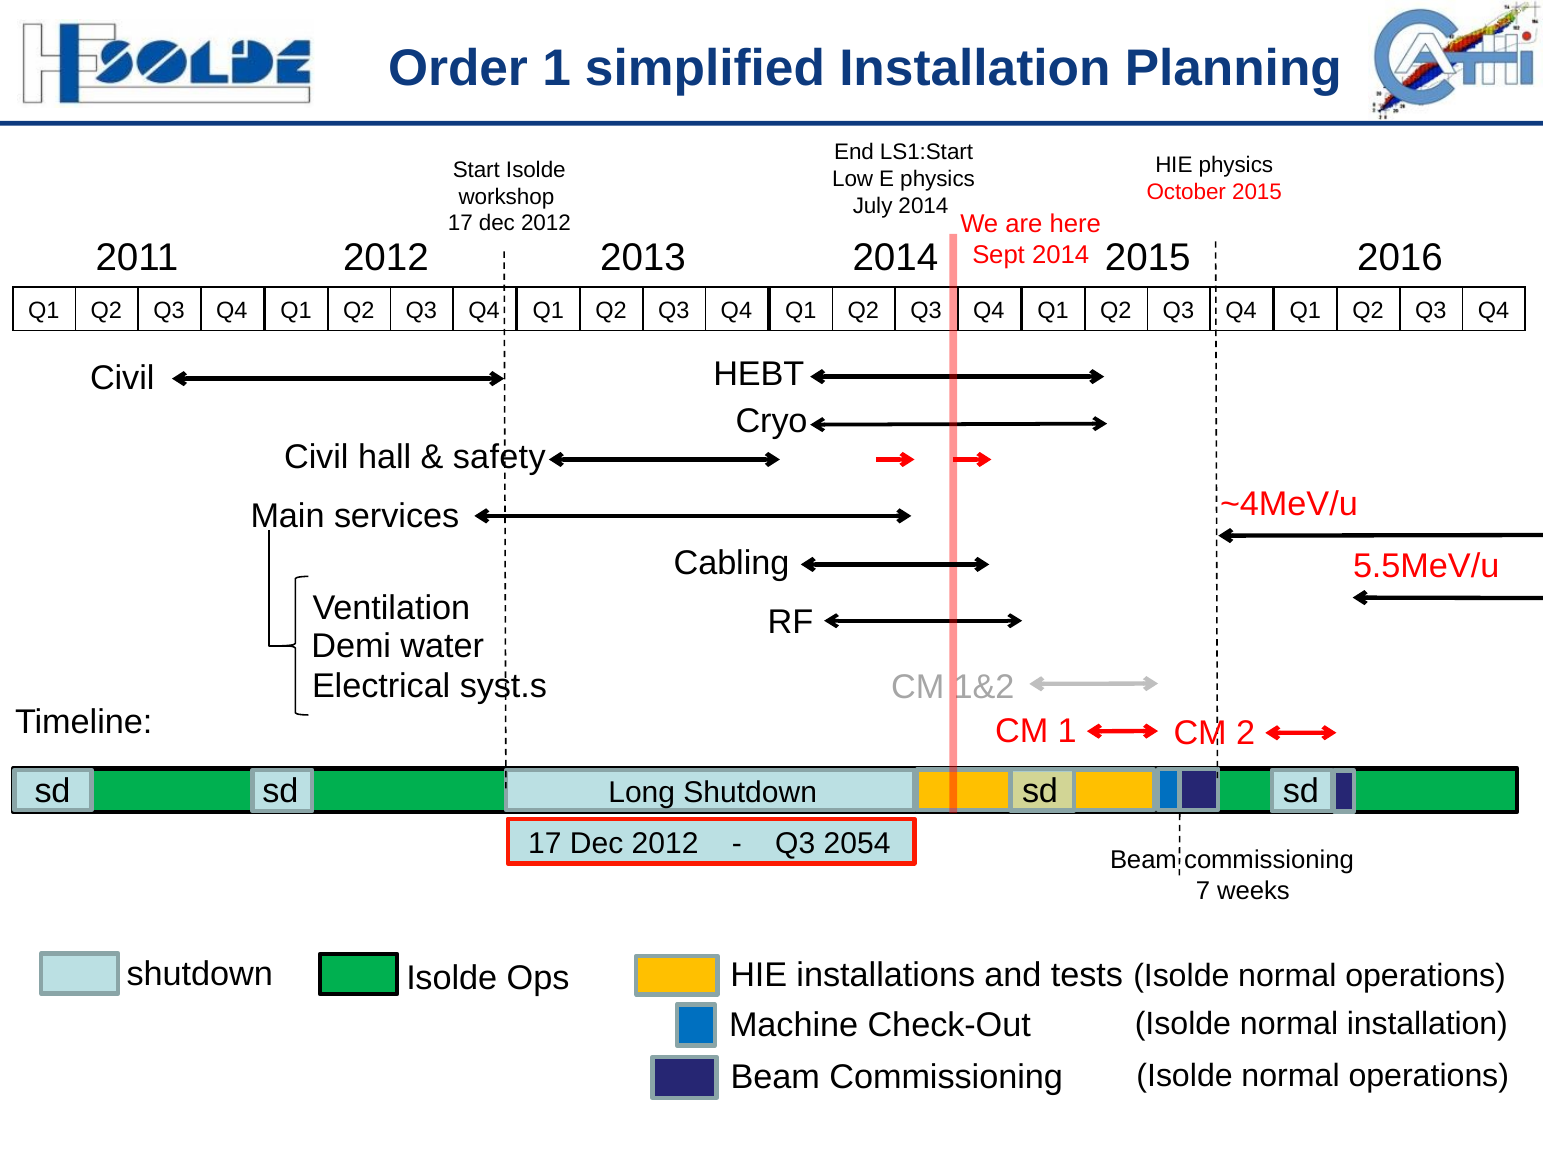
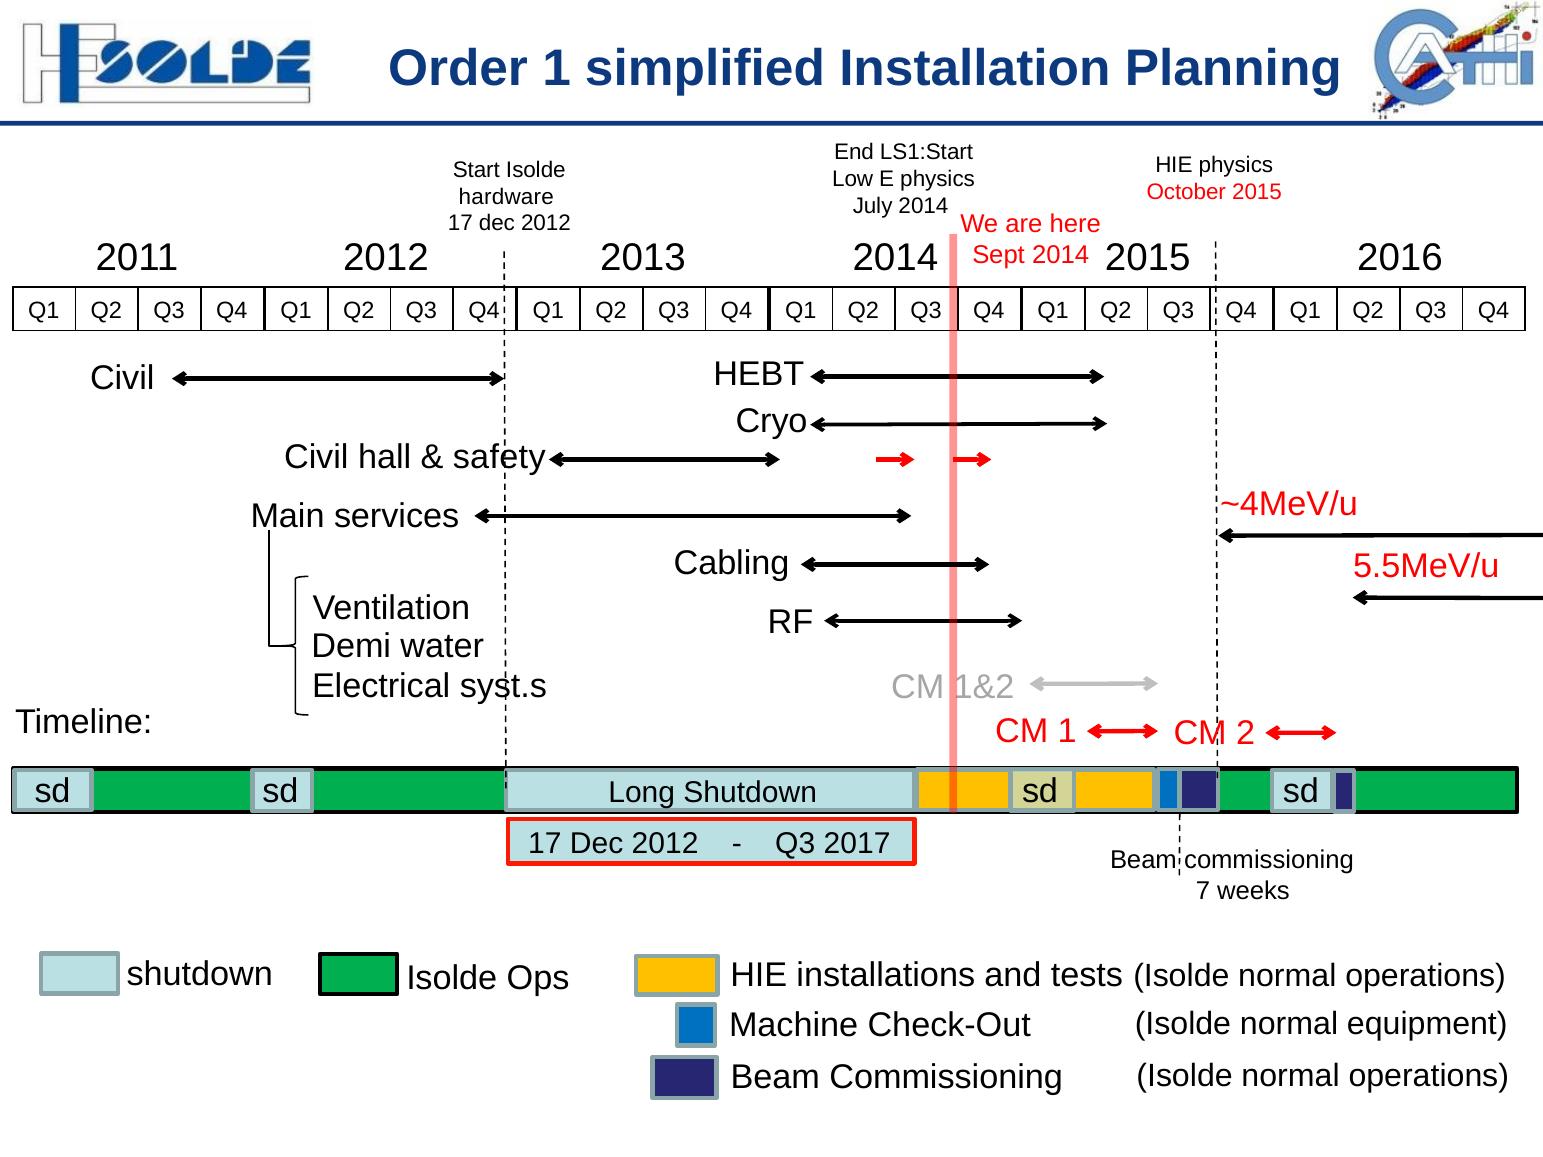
workshop: workshop -> hardware
2054: 2054 -> 2017
normal installation: installation -> equipment
